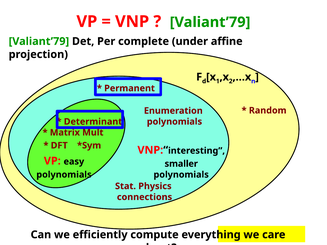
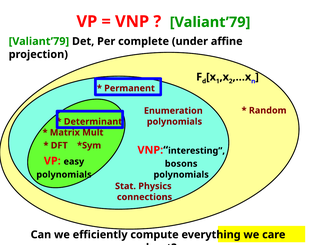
smaller: smaller -> bosons
